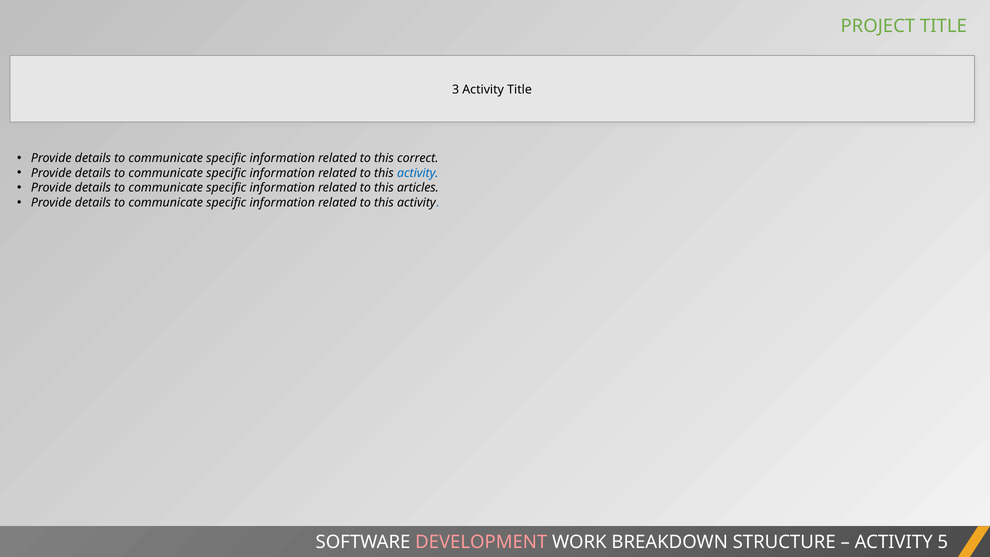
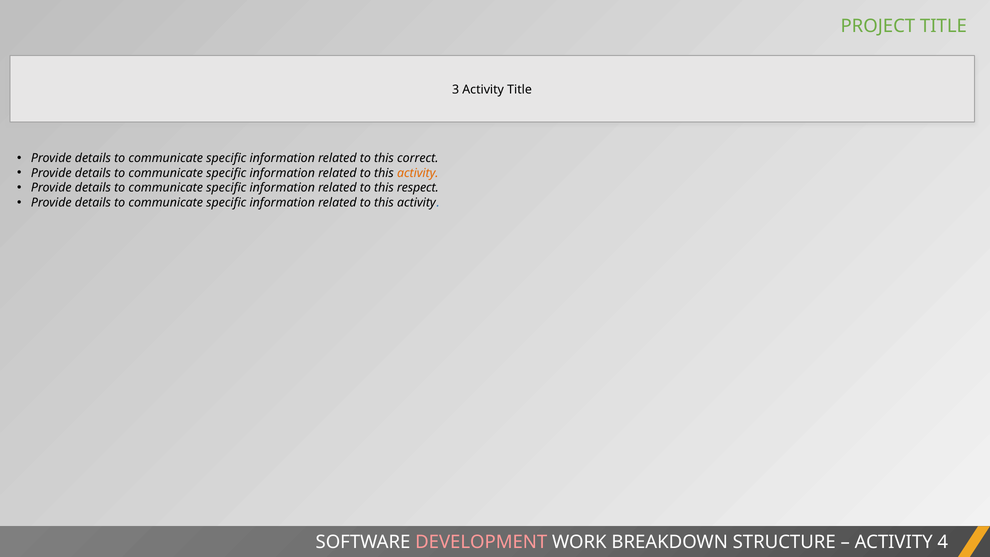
activity at (418, 173) colour: blue -> orange
articles: articles -> respect
5: 5 -> 4
